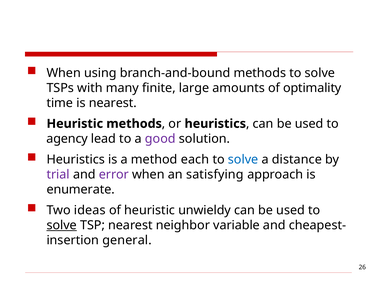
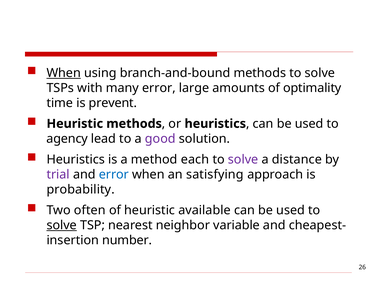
When at (64, 73) underline: none -> present
many finite: finite -> error
is nearest: nearest -> prevent
solve at (243, 160) colour: blue -> purple
error at (114, 175) colour: purple -> blue
enumerate: enumerate -> probability
ideas: ideas -> often
unwieldy: unwieldy -> available
general: general -> number
